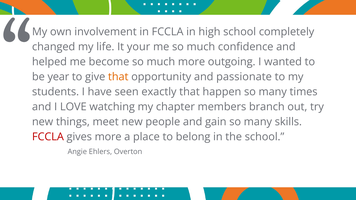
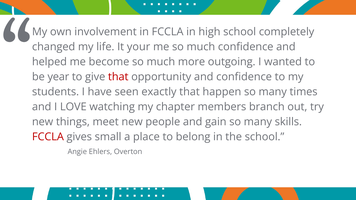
that at (118, 77) colour: orange -> red
and passionate: passionate -> confidence
gives more: more -> small
